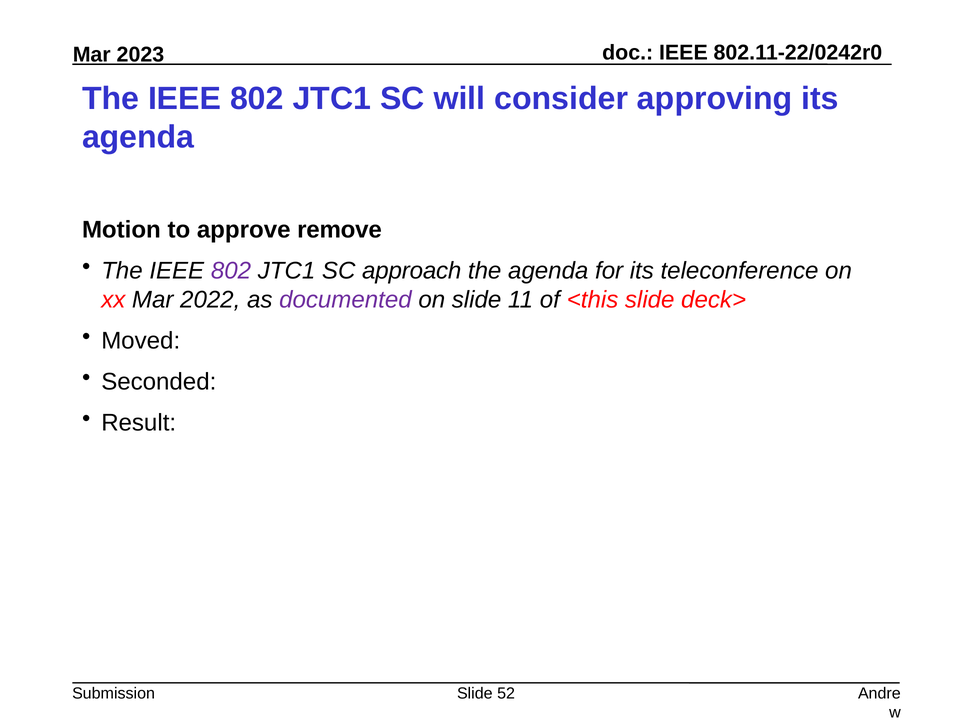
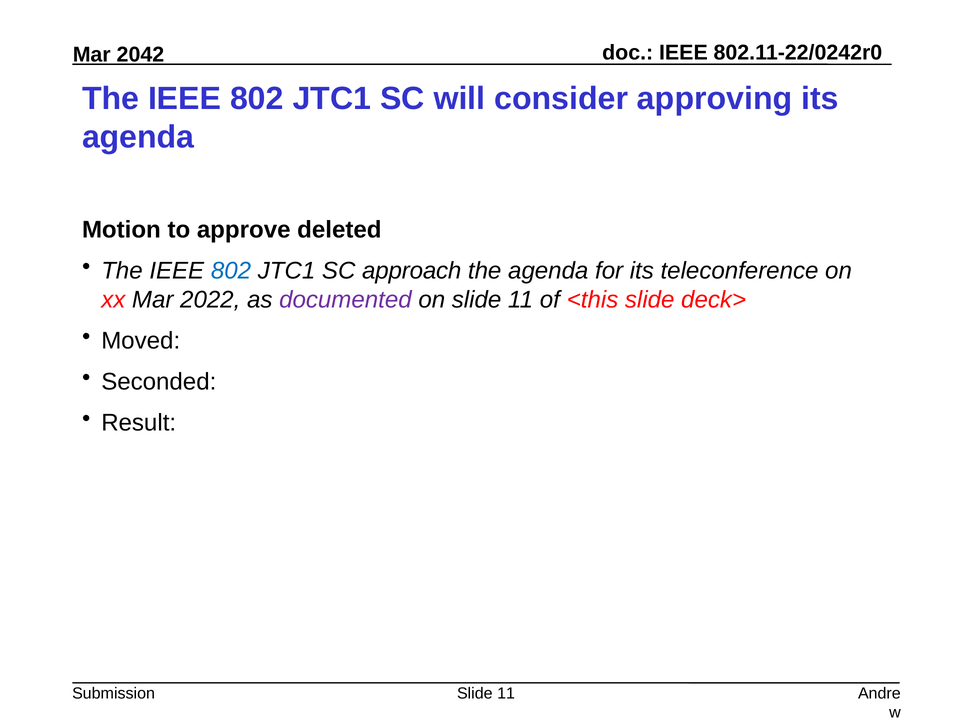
2023: 2023 -> 2042
remove: remove -> deleted
802 at (231, 271) colour: purple -> blue
52 at (506, 693): 52 -> 11
